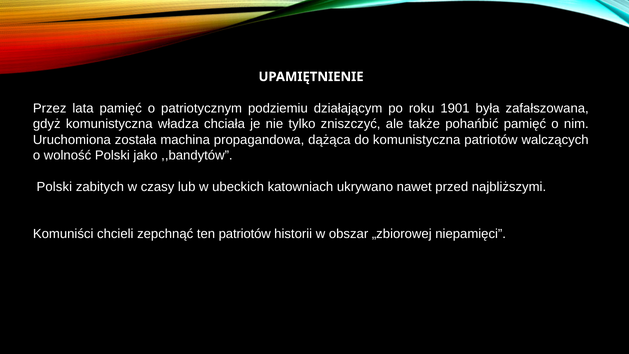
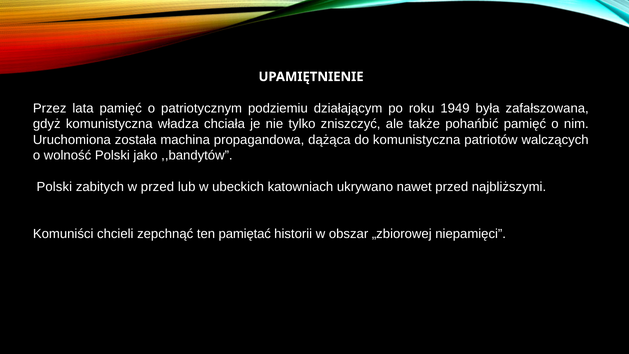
1901: 1901 -> 1949
w czasy: czasy -> przed
ten patriotów: patriotów -> pamiętać
